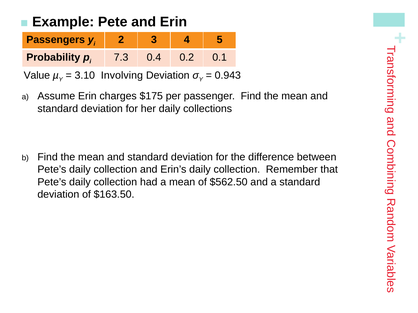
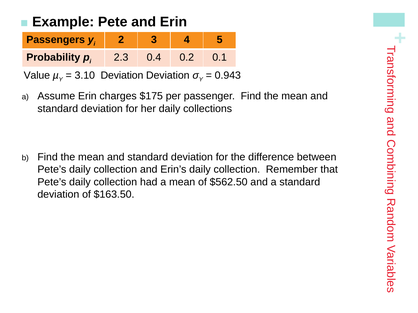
7.3: 7.3 -> 2.3
3.10 Involving: Involving -> Deviation
